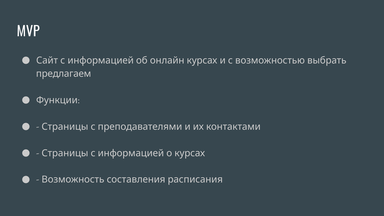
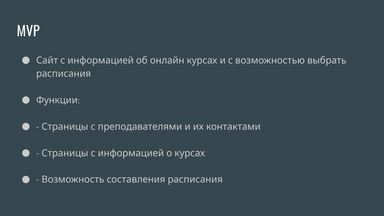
предлагаем: предлагаем -> расписания
